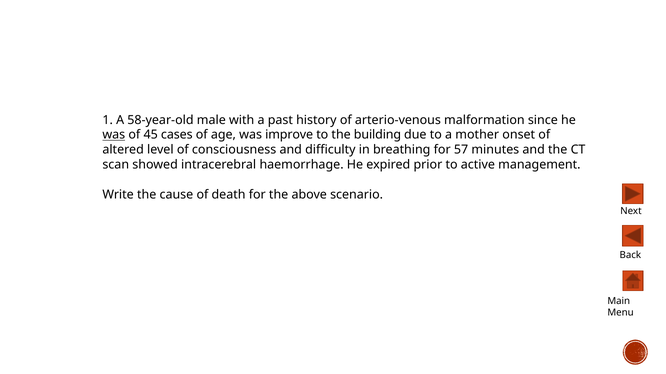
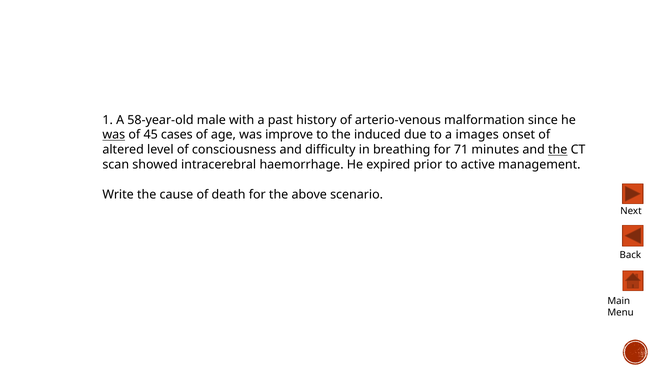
building: building -> induced
mother: mother -> images
57: 57 -> 71
the at (558, 150) underline: none -> present
